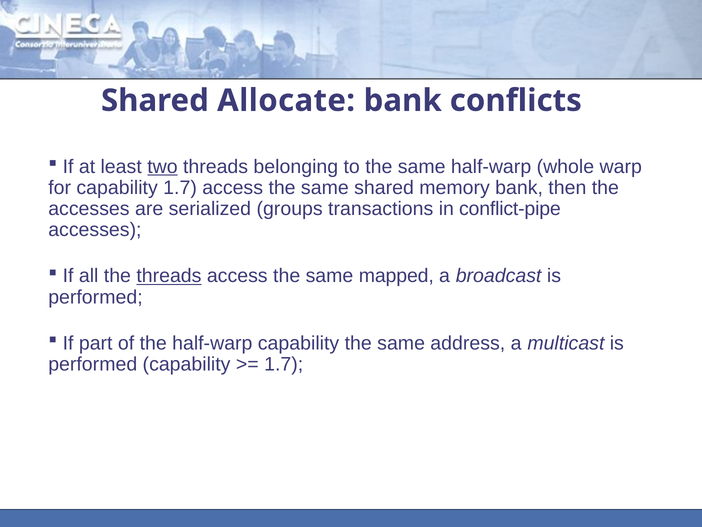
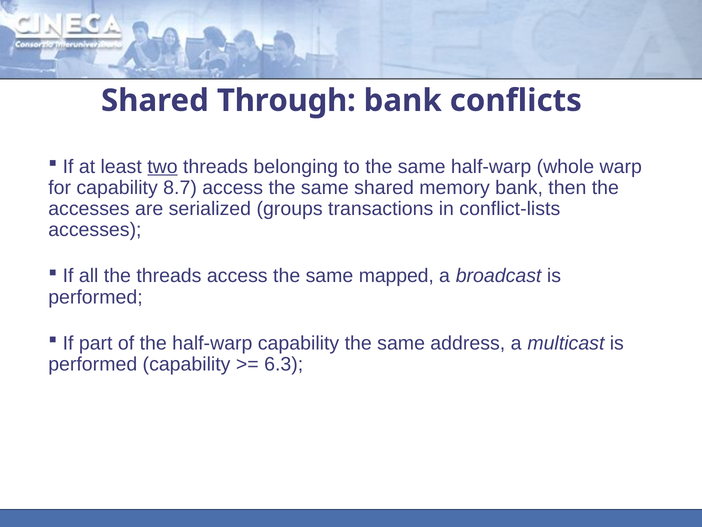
Allocate: Allocate -> Through
capability 1.7: 1.7 -> 8.7
conflict-pipe: conflict-pipe -> conflict-lists
threads at (169, 276) underline: present -> none
1.7 at (284, 364): 1.7 -> 6.3
